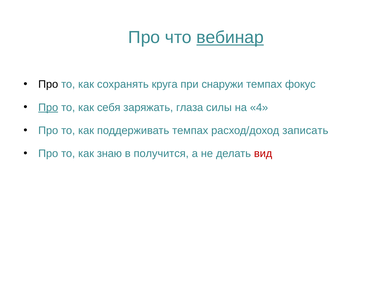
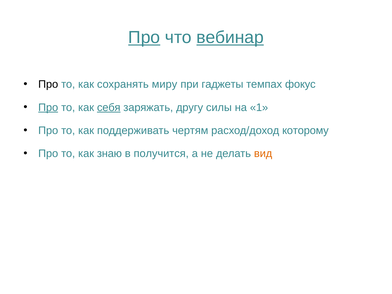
Про at (144, 37) underline: none -> present
круга: круга -> миру
снаружи: снаружи -> гаджеты
себя underline: none -> present
глаза: глаза -> другу
4: 4 -> 1
поддерживать темпах: темпах -> чертям
записать: записать -> которому
вид colour: red -> orange
